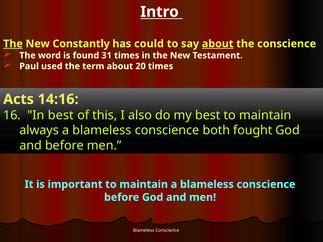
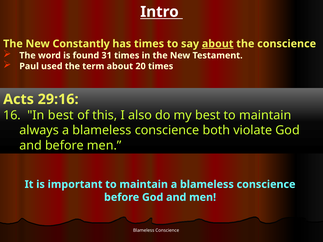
The at (13, 44) underline: present -> none
has could: could -> times
14:16: 14:16 -> 29:16
fought: fought -> violate
